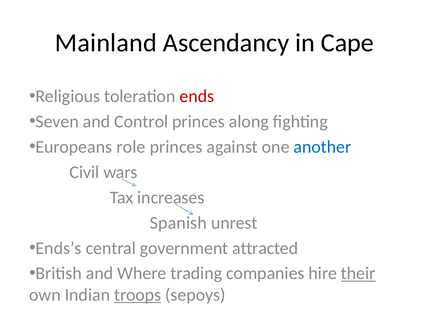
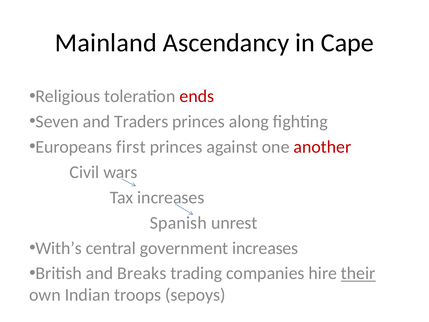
Control: Control -> Traders
role: role -> first
another colour: blue -> red
Ends’s: Ends’s -> With’s
government attracted: attracted -> increases
Where: Where -> Breaks
troops underline: present -> none
